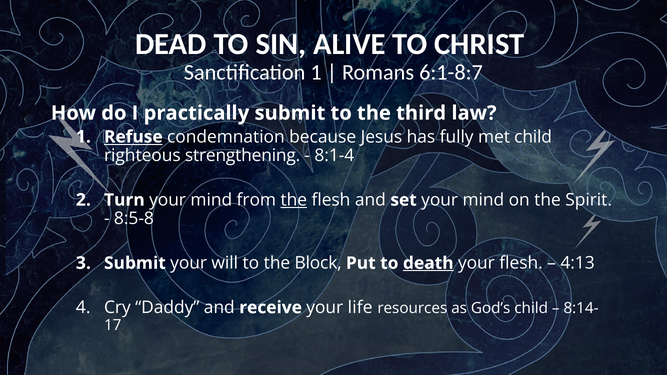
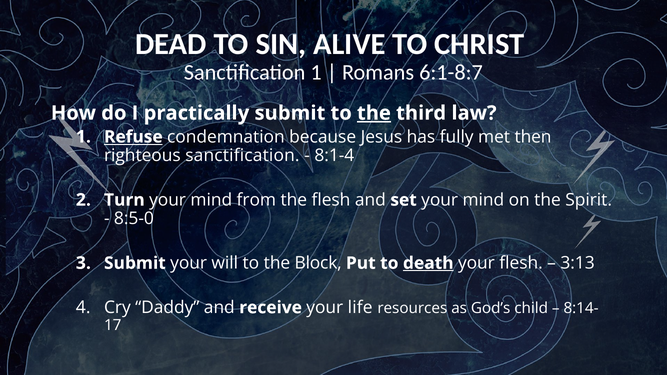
the at (374, 113) underline: none -> present
met child: child -> then
righteous strengthening: strengthening -> sanctification
the at (294, 200) underline: present -> none
8:5-8: 8:5-8 -> 8:5-0
4:13: 4:13 -> 3:13
